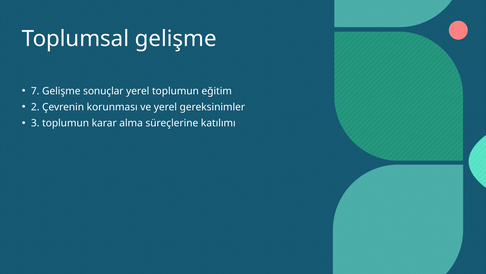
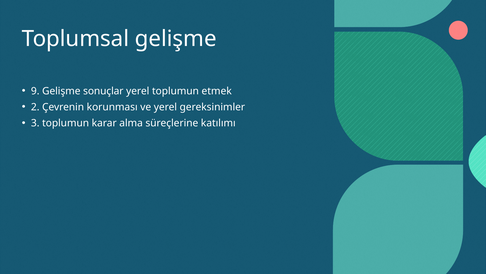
7: 7 -> 9
eğitim: eğitim -> etmek
